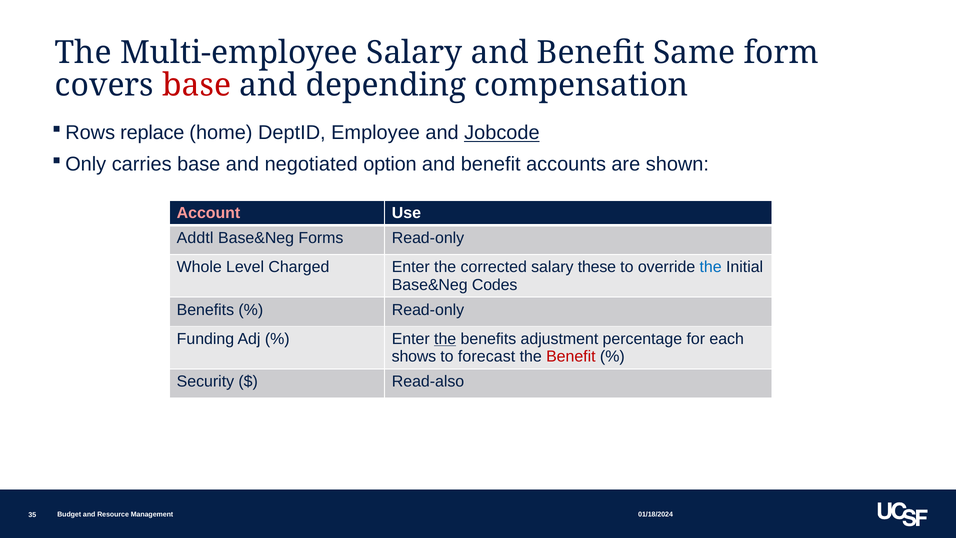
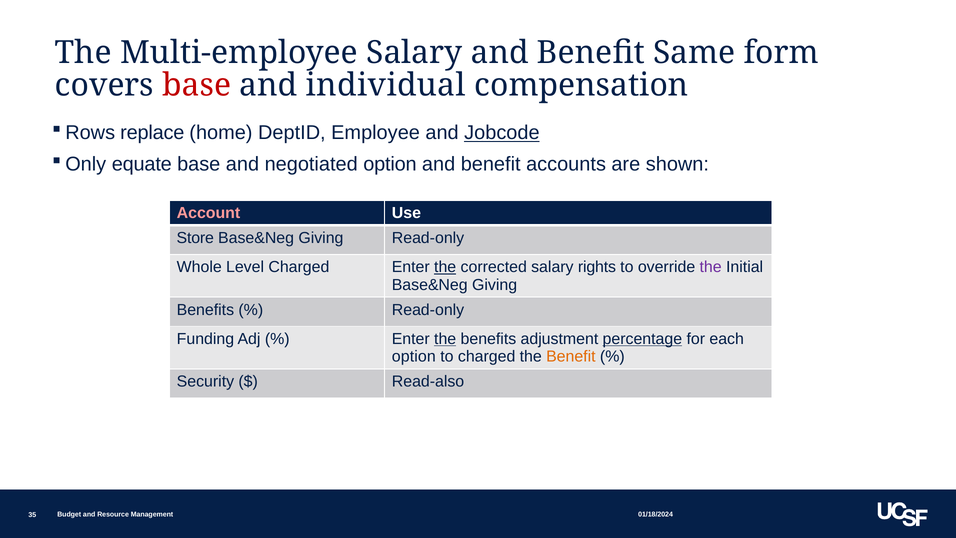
depending: depending -> individual
carries: carries -> equate
Addtl: Addtl -> Store
Forms at (321, 238): Forms -> Giving
the at (445, 267) underline: none -> present
these: these -> rights
the at (711, 267) colour: blue -> purple
Codes at (495, 285): Codes -> Giving
percentage underline: none -> present
shows at (414, 356): shows -> option
to forecast: forecast -> charged
Benefit at (571, 356) colour: red -> orange
